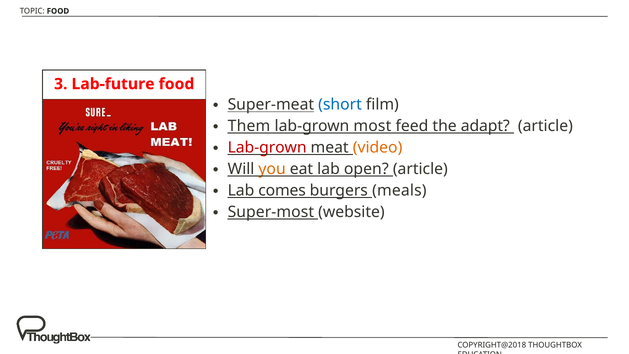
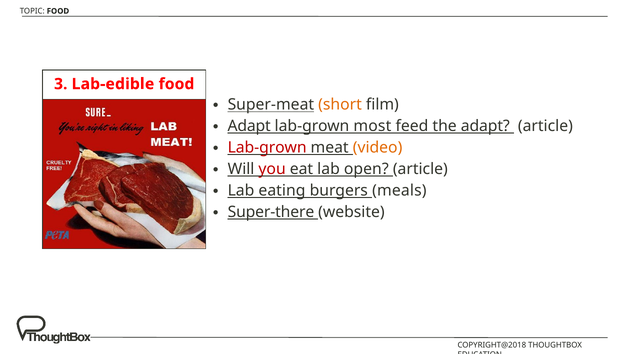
Lab-future: Lab-future -> Lab-edible
short colour: blue -> orange
Them at (249, 126): Them -> Adapt
you colour: orange -> red
comes: comes -> eating
Super-most: Super-most -> Super-there
